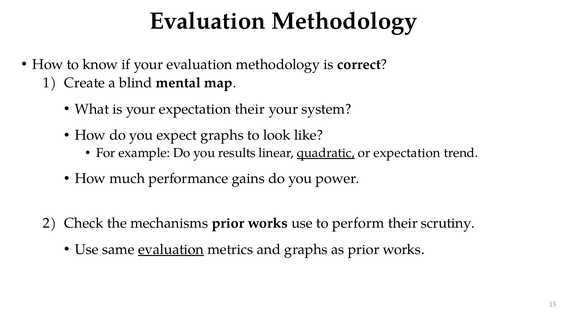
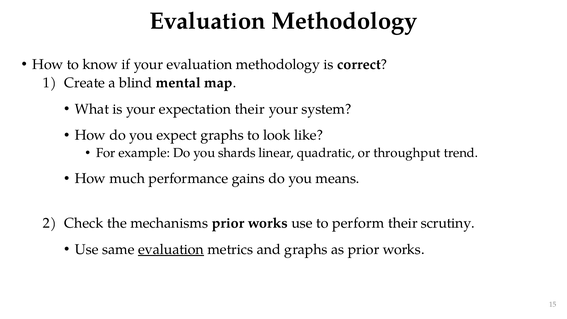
results: results -> shards
quadratic underline: present -> none
or expectation: expectation -> throughput
power: power -> means
